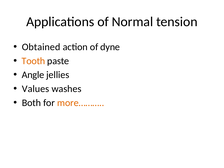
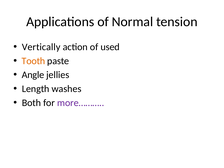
Obtained: Obtained -> Vertically
dyne: dyne -> used
Values: Values -> Length
more……… colour: orange -> purple
